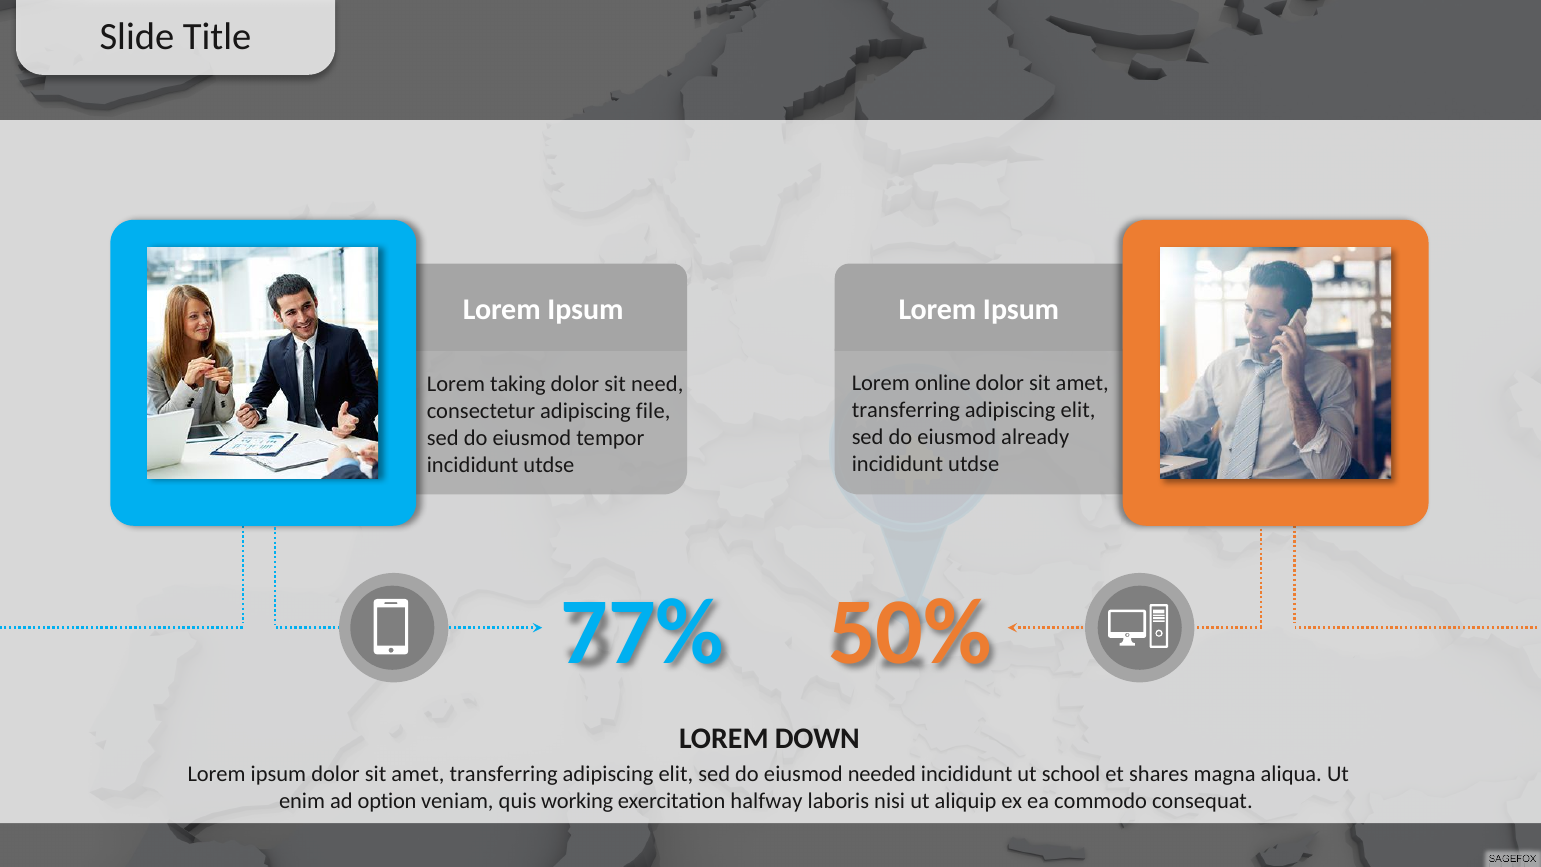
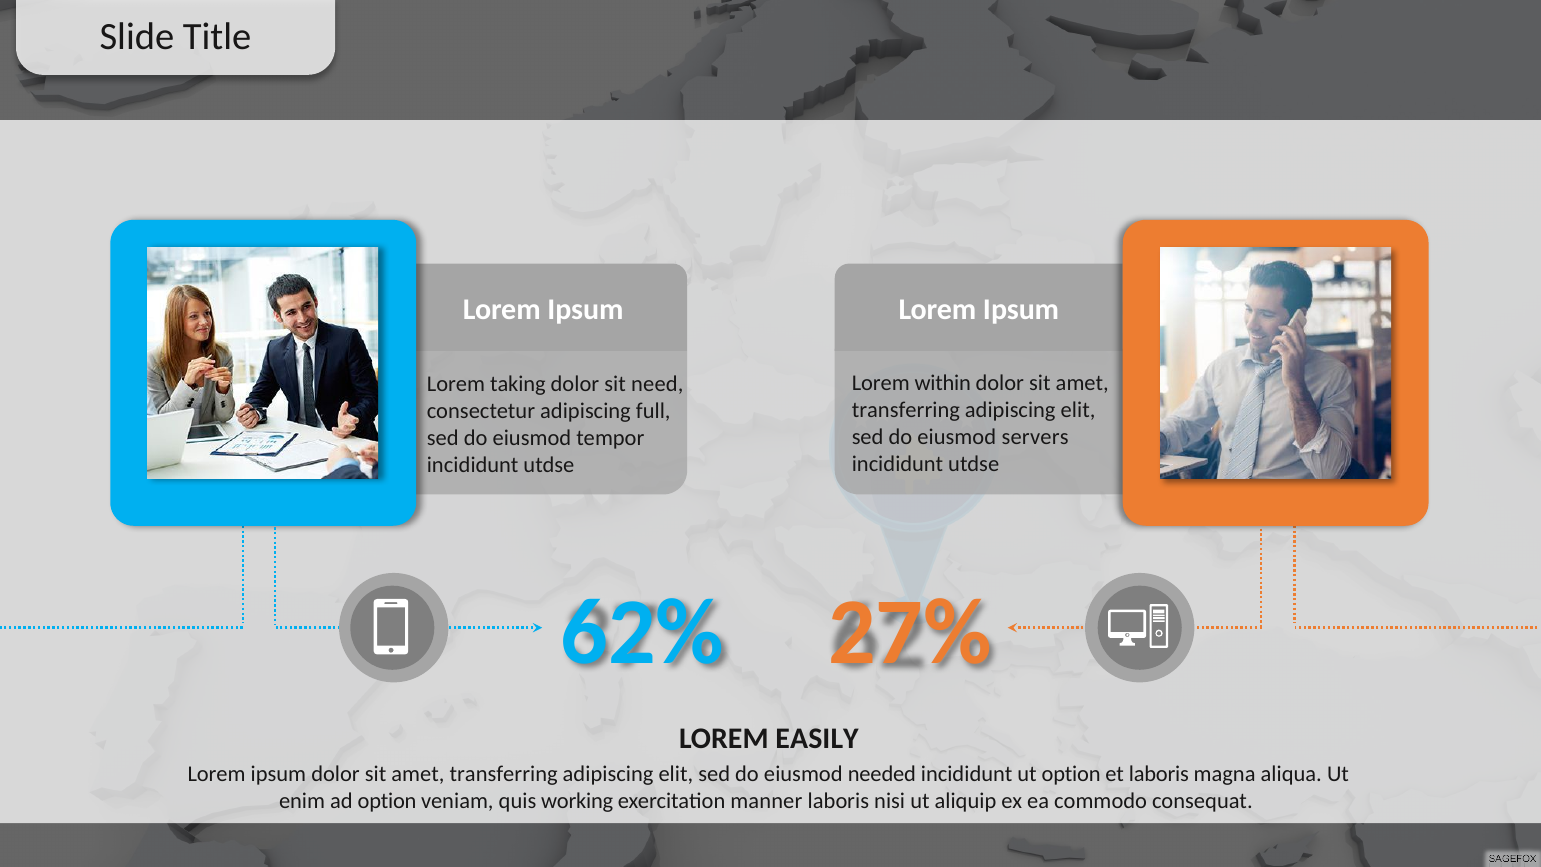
online: online -> within
file: file -> full
already: already -> servers
77%: 77% -> 62%
50%: 50% -> 27%
DOWN: DOWN -> EASILY
ut school: school -> option
et shares: shares -> laboris
halfway: halfway -> manner
